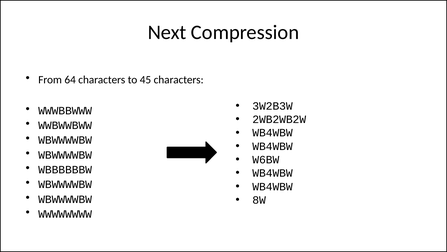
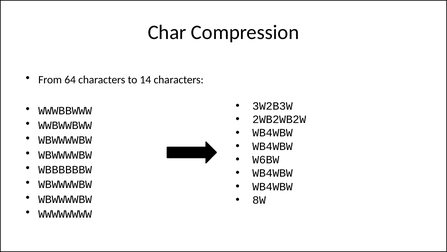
Next: Next -> Char
45: 45 -> 14
